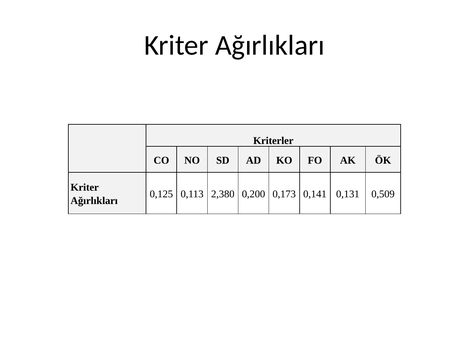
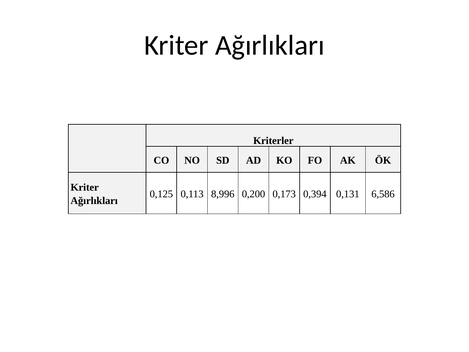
2,380: 2,380 -> 8,996
0,141: 0,141 -> 0,394
0,509: 0,509 -> 6,586
